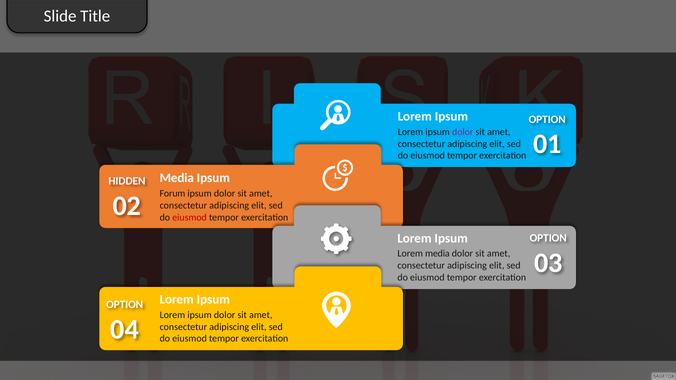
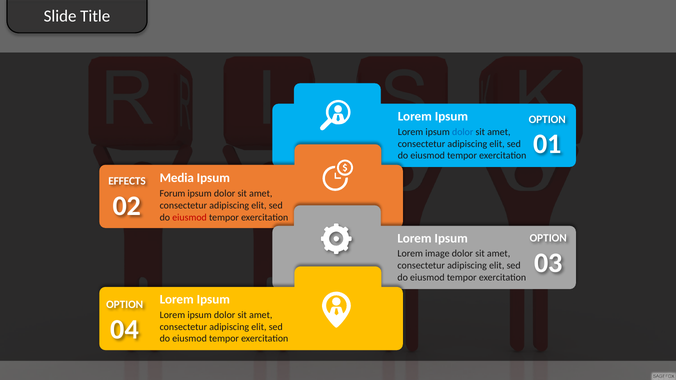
dolor at (463, 132) colour: purple -> blue
HIDDEN: HIDDEN -> EFFECTS
Lorem media: media -> image
